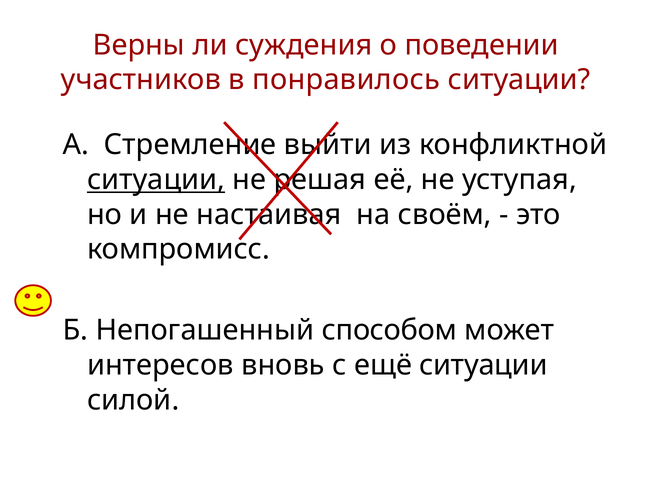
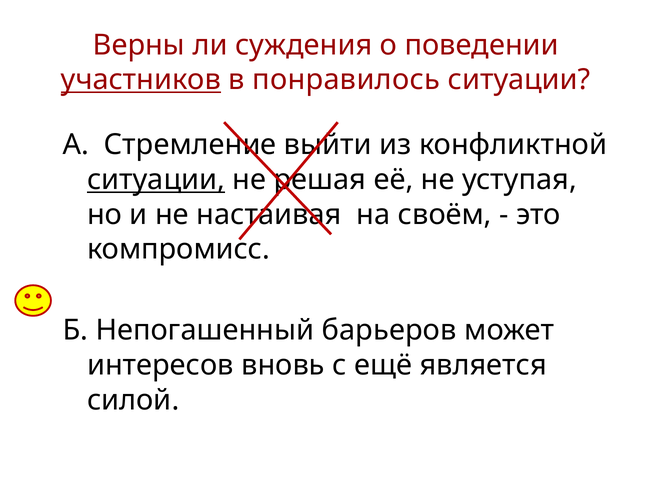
участников underline: none -> present
способом: способом -> барьеров
ещё ситуации: ситуации -> является
